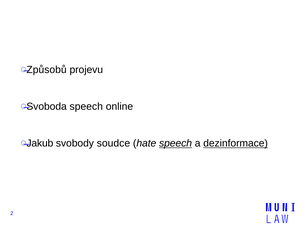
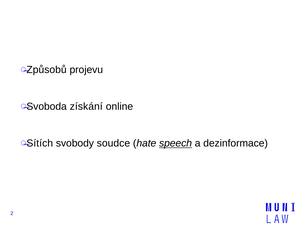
Svoboda speech: speech -> získání
Jakub: Jakub -> Sítích
dezinformace underline: present -> none
